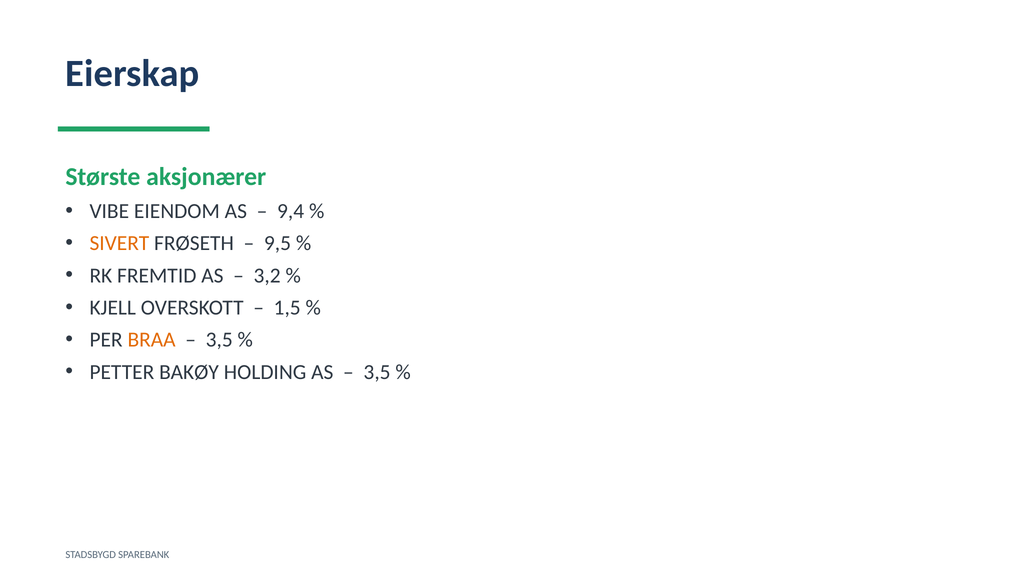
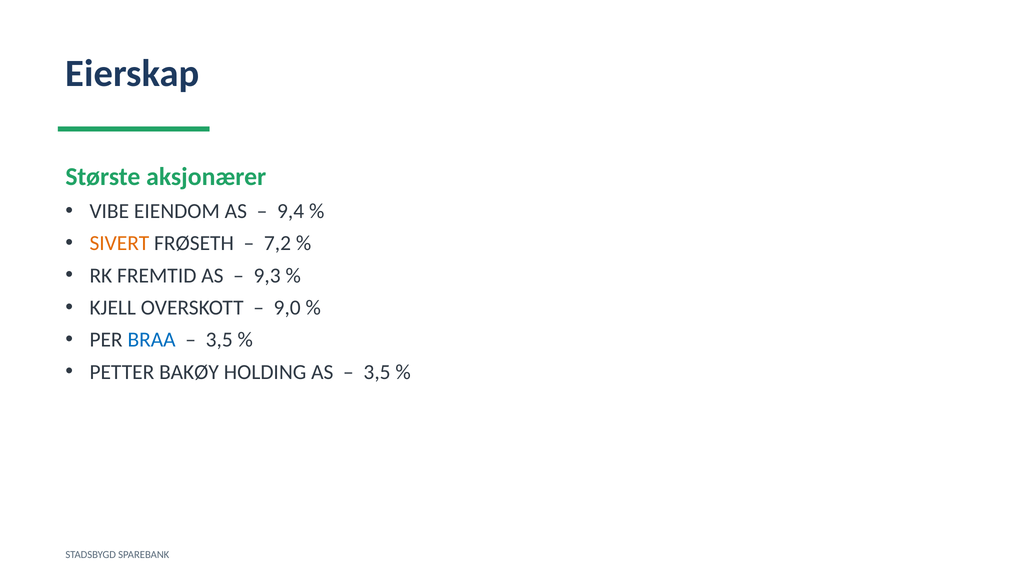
9,5: 9,5 -> 7,2
3,2: 3,2 -> 9,3
1,5: 1,5 -> 9,0
BRAA colour: orange -> blue
